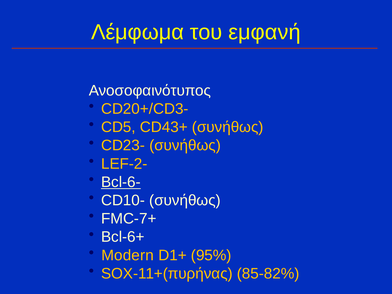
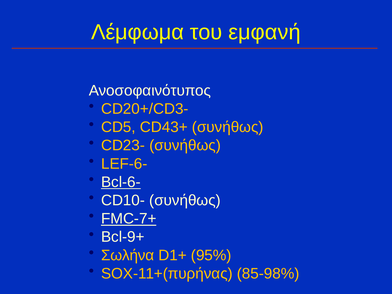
LEF-2-: LEF-2- -> LEF-6-
FMC-7+ underline: none -> present
Bcl-6+: Bcl-6+ -> Bcl-9+
Modern: Modern -> Σωλήνα
85-82%: 85-82% -> 85-98%
